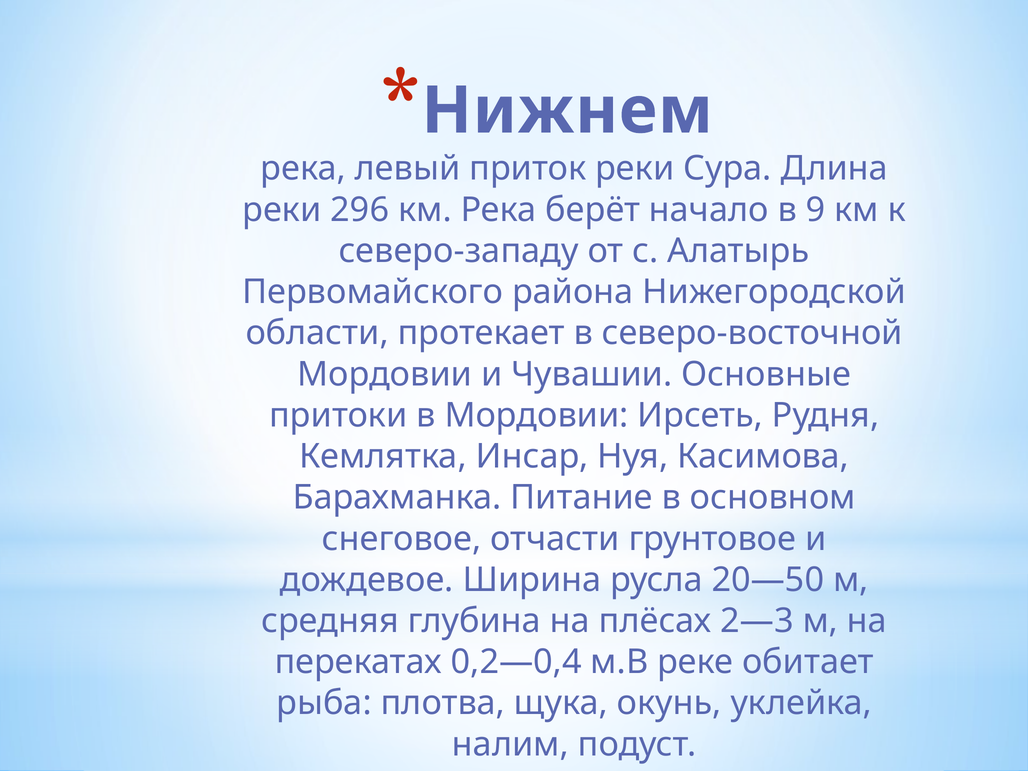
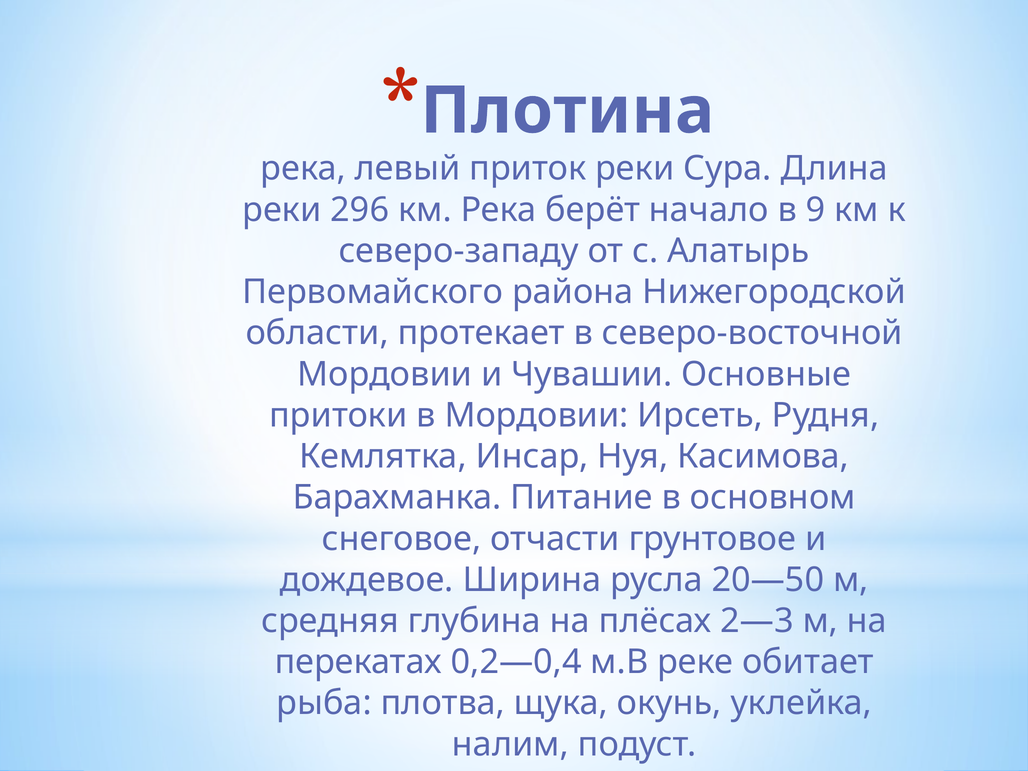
Нижнем: Нижнем -> Плотина
